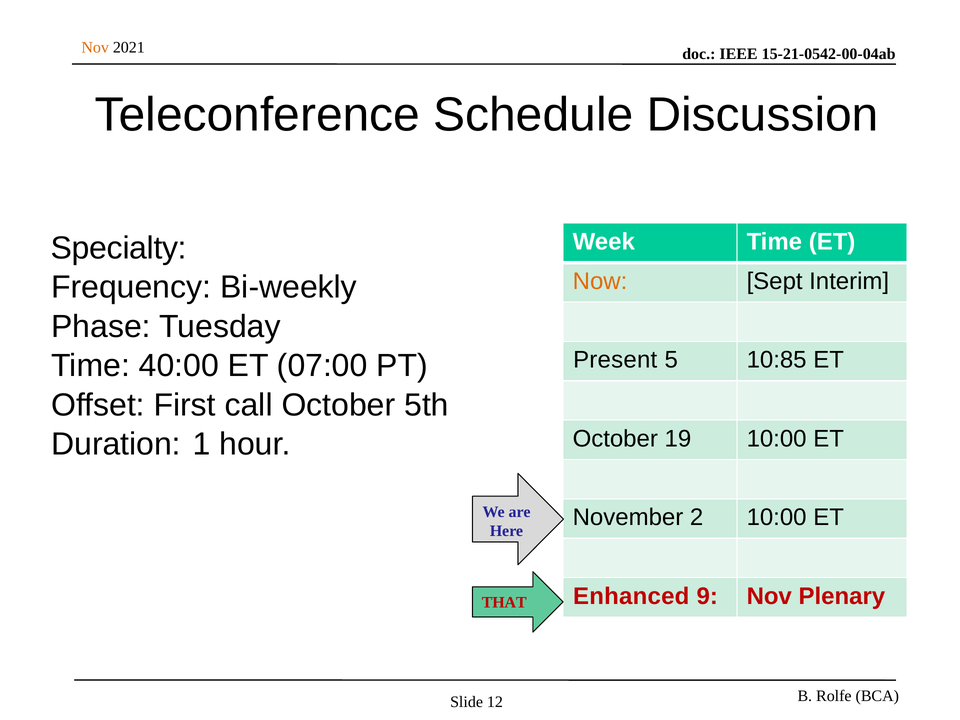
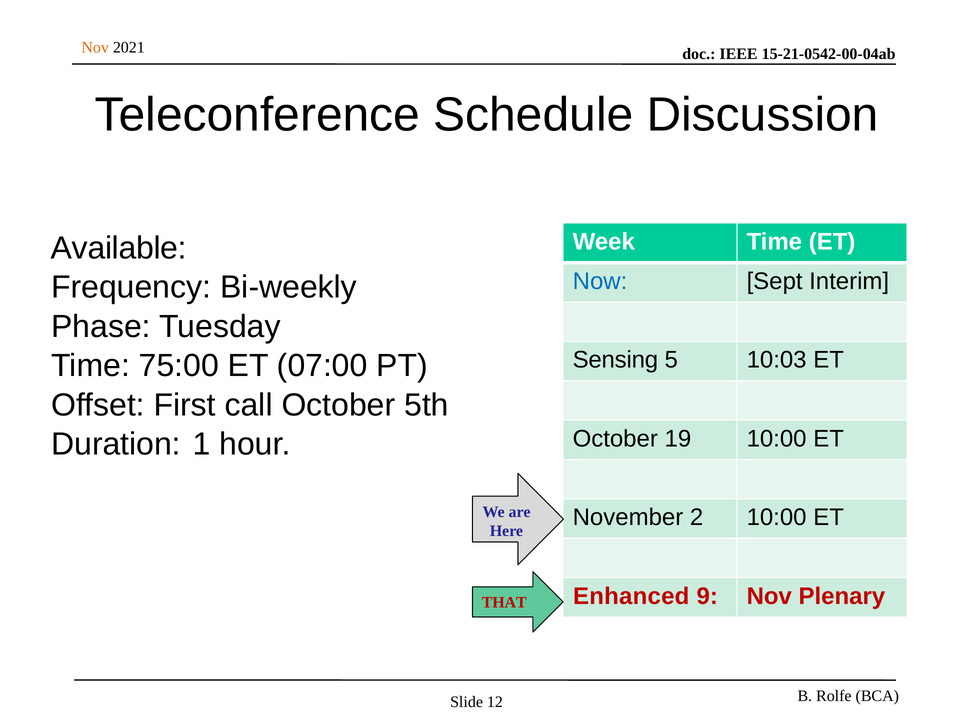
Specialty: Specialty -> Available
Now colour: orange -> blue
Present: Present -> Sensing
10:85: 10:85 -> 10:03
40:00: 40:00 -> 75:00
